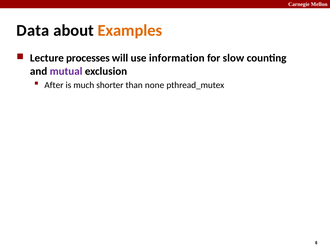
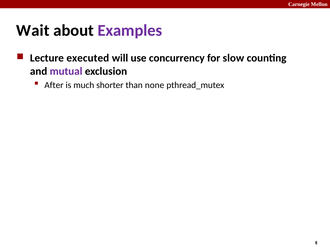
Data: Data -> Wait
Examples colour: orange -> purple
processes: processes -> executed
information: information -> concurrency
